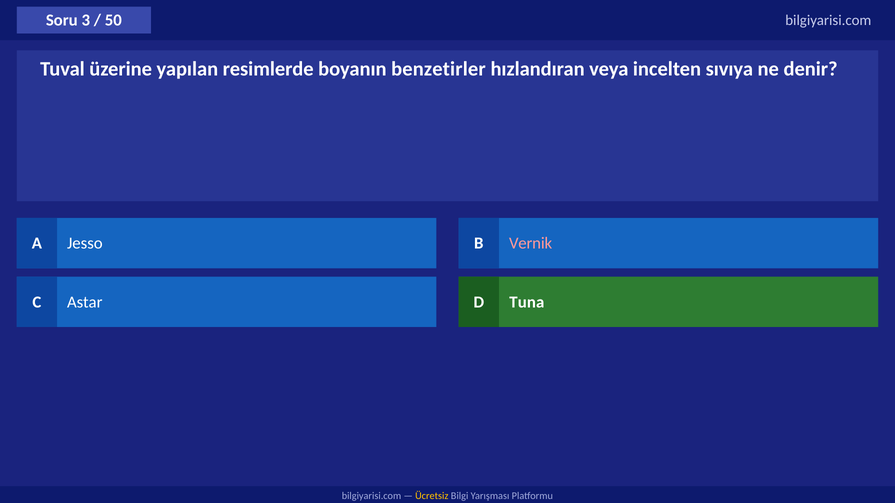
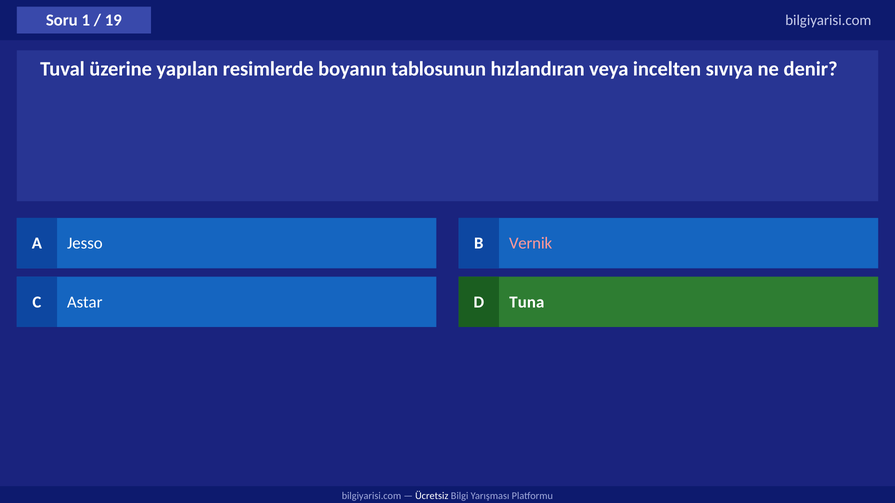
3: 3 -> 1
50: 50 -> 19
benzetirler: benzetirler -> tablosunun
Ücretsiz colour: yellow -> white
